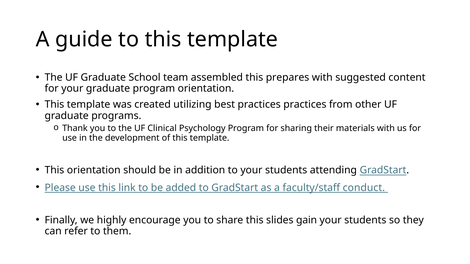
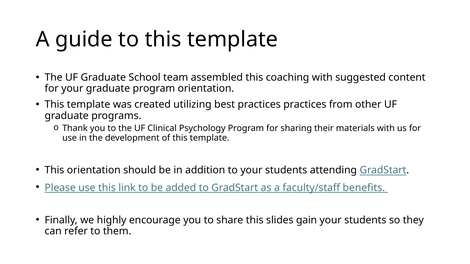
prepares: prepares -> coaching
conduct: conduct -> benefits
